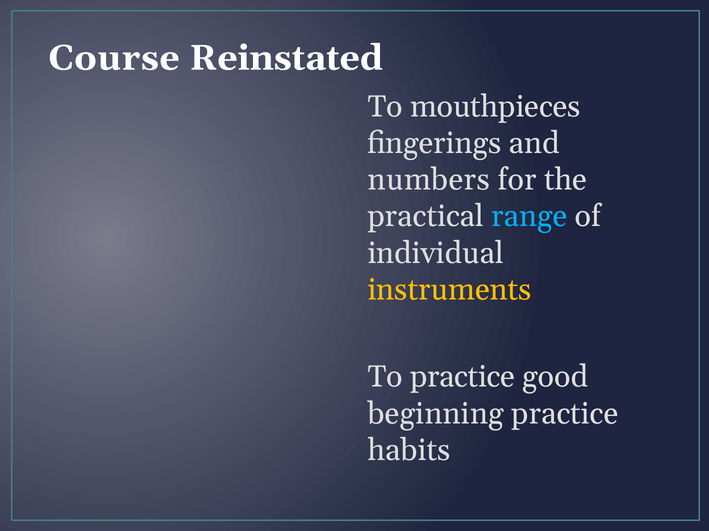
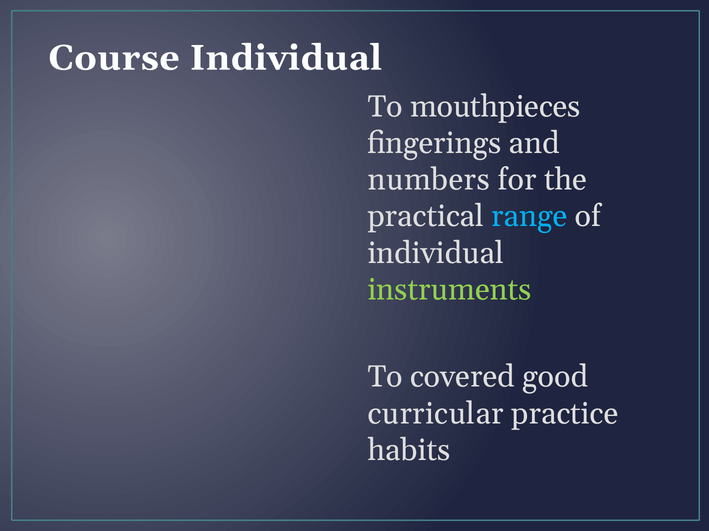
Course Reinstated: Reinstated -> Individual
instruments colour: yellow -> light green
To practice: practice -> covered
beginning: beginning -> curricular
